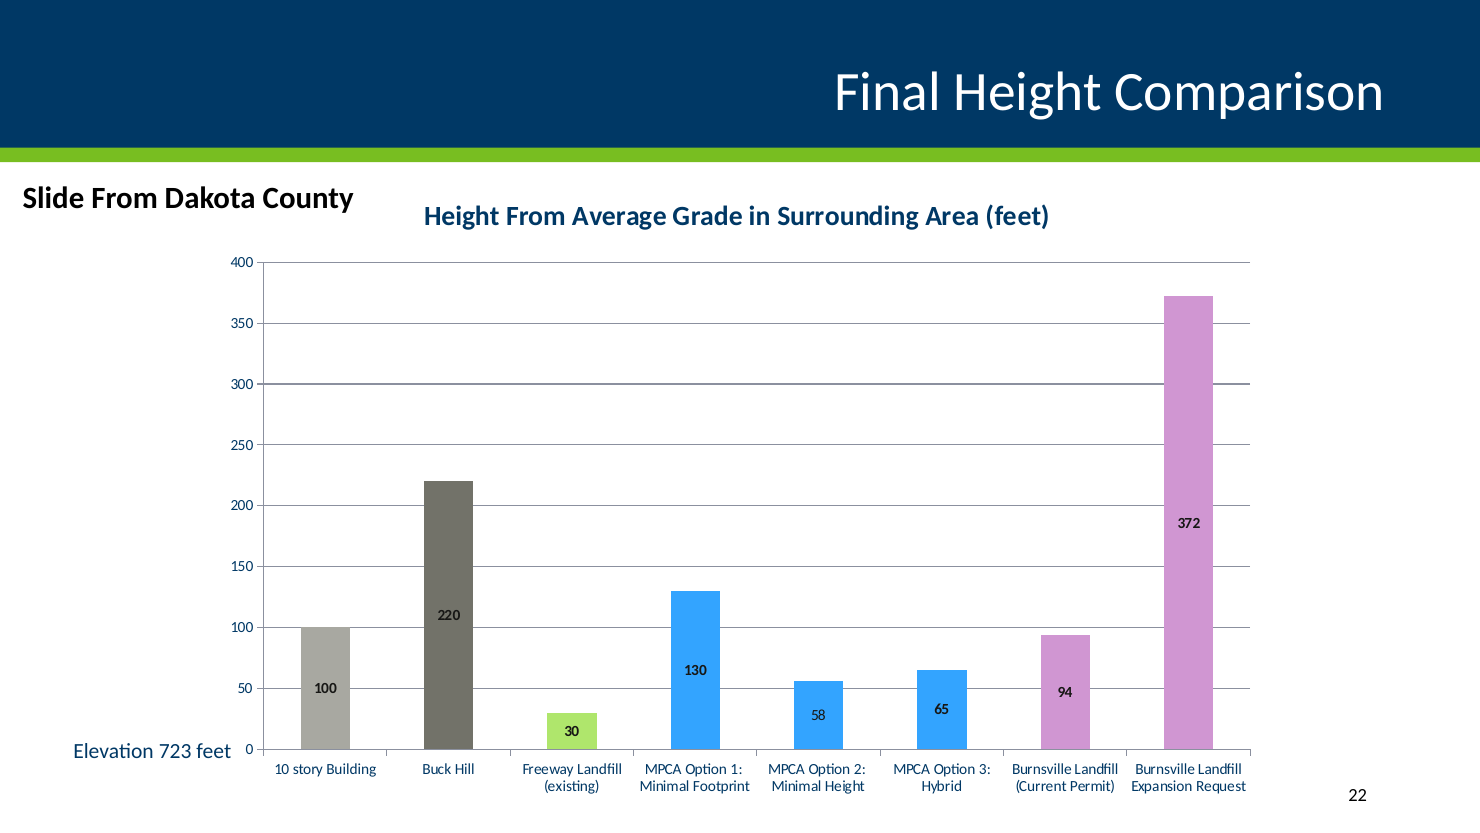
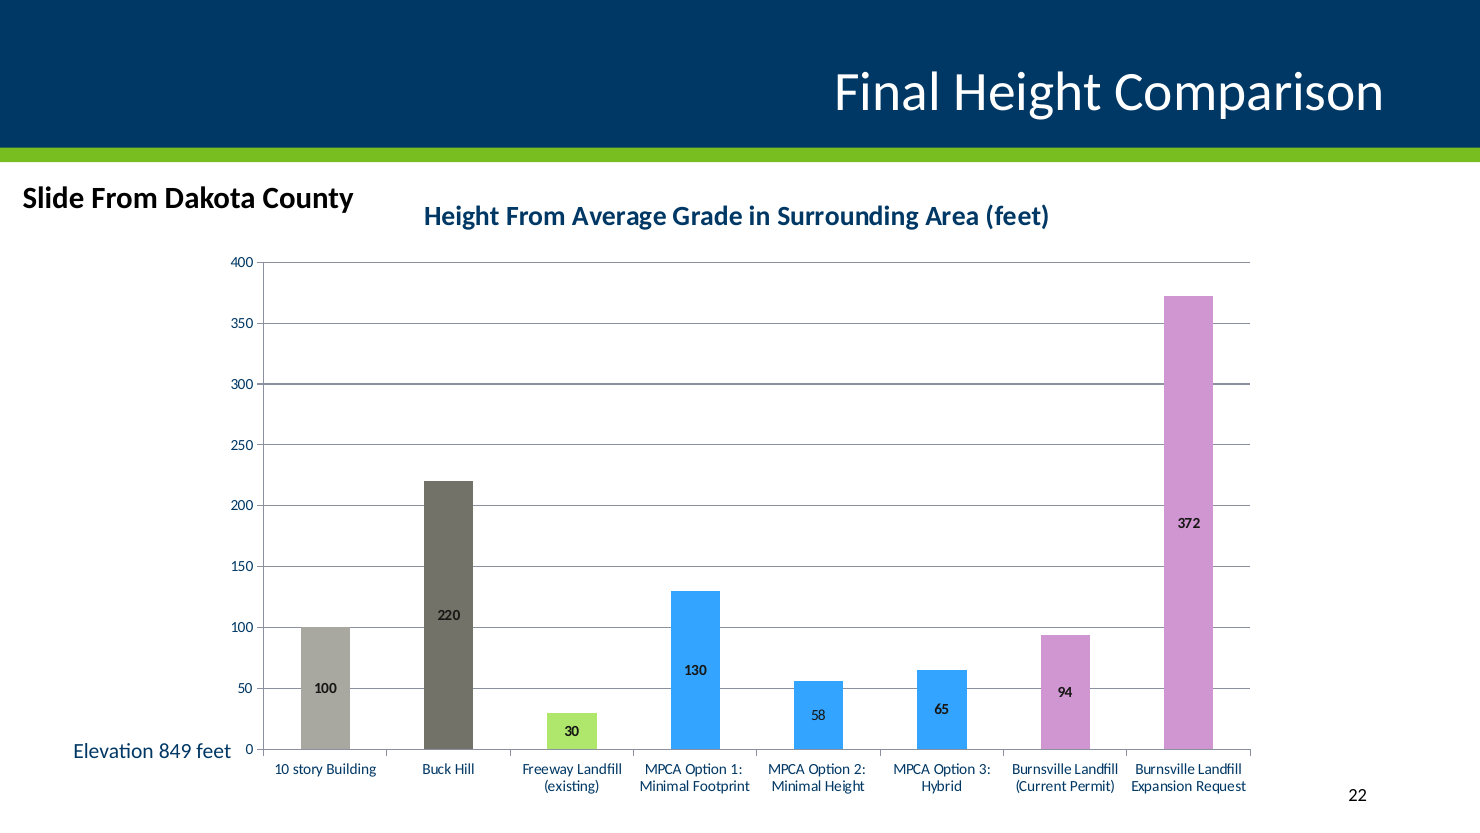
723: 723 -> 849
